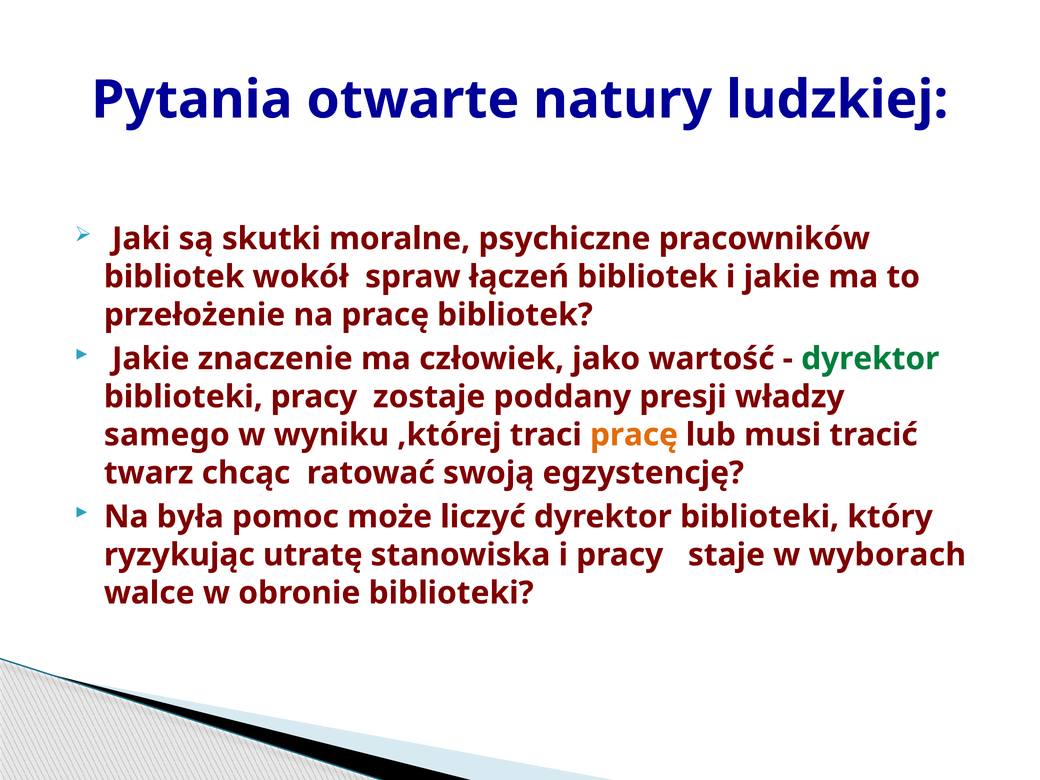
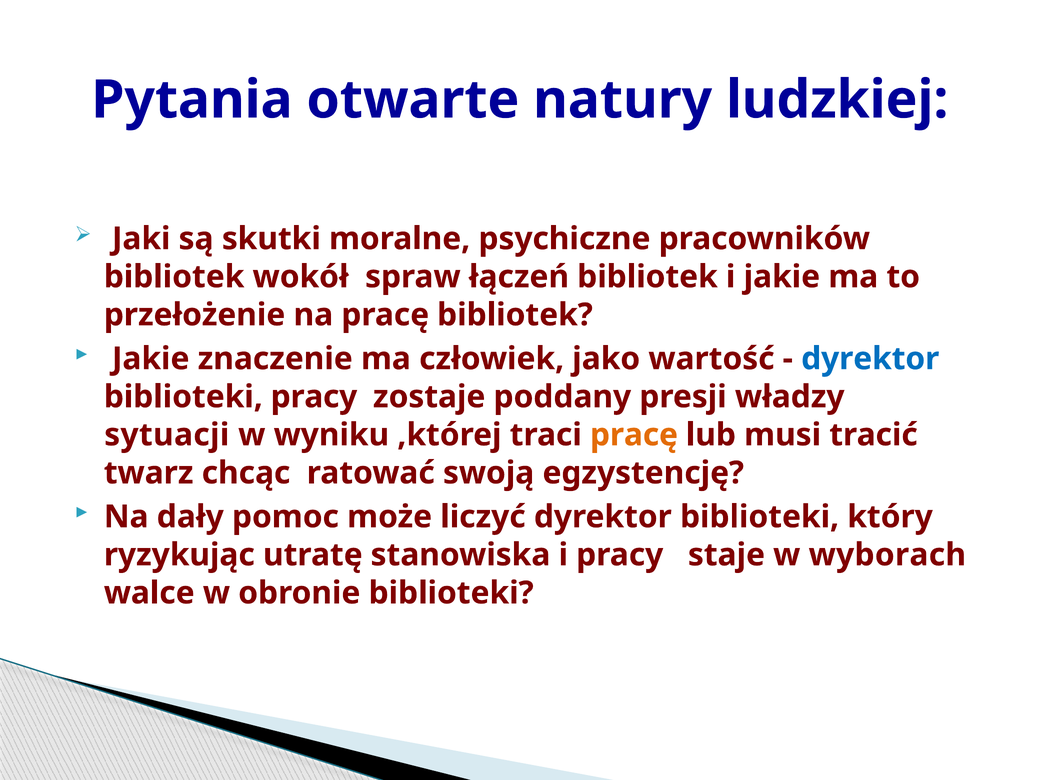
dyrektor at (870, 359) colour: green -> blue
samego: samego -> sytuacji
była: była -> dały
